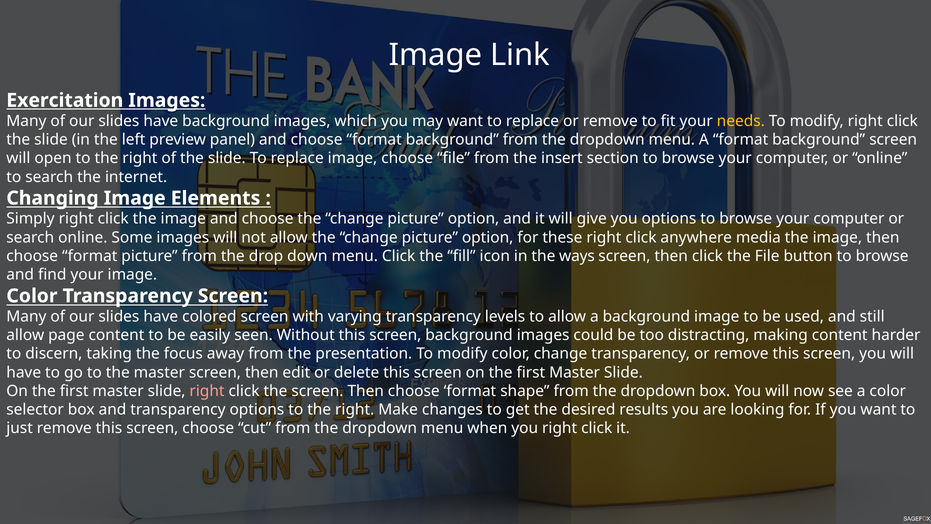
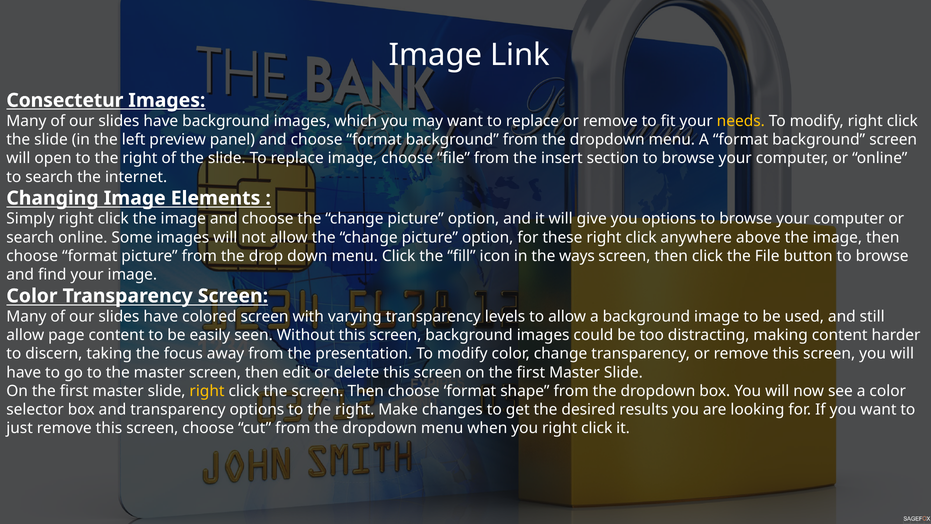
Exercitation: Exercitation -> Consectetur
media: media -> above
right at (207, 391) colour: pink -> yellow
